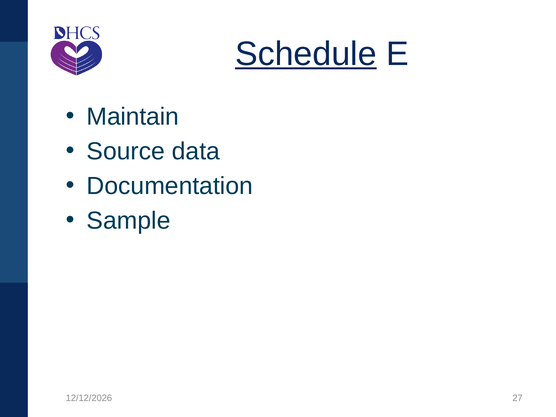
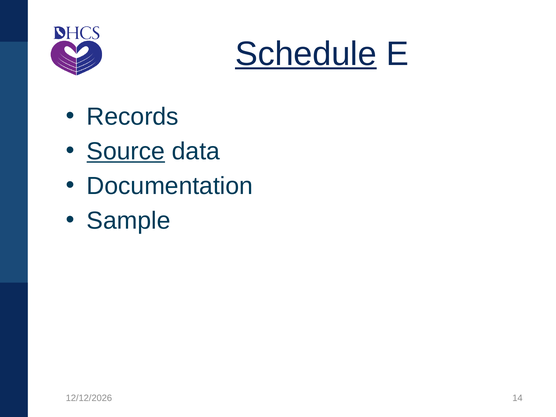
Maintain: Maintain -> Records
Source underline: none -> present
27: 27 -> 14
